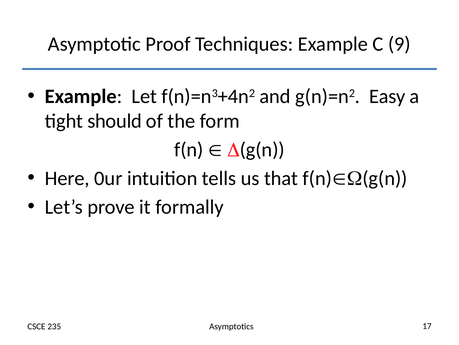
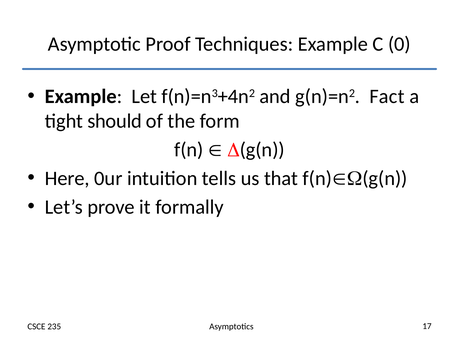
9: 9 -> 0
Easy: Easy -> Fact
